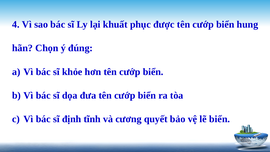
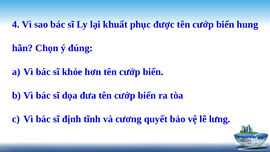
lẽ biển: biển -> lưng
